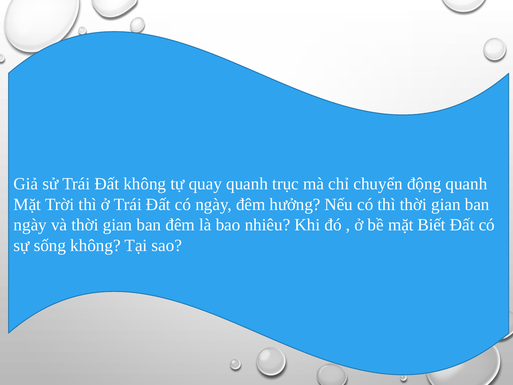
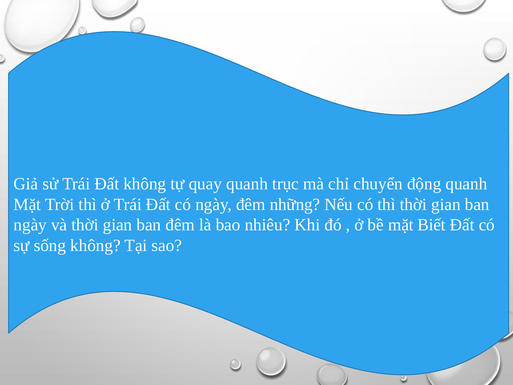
hưởng: hưởng -> những
